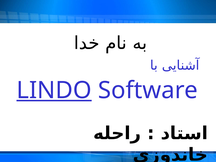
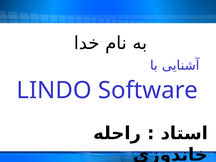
LINDO underline: present -> none
